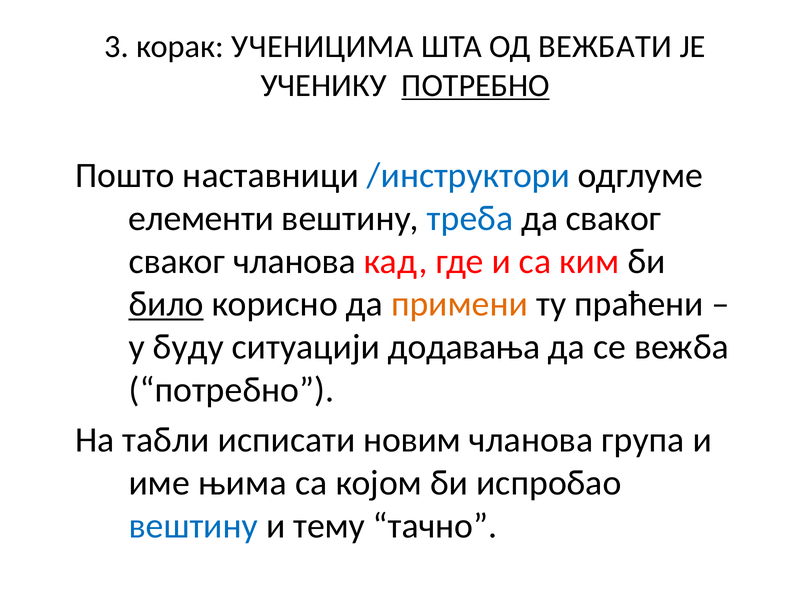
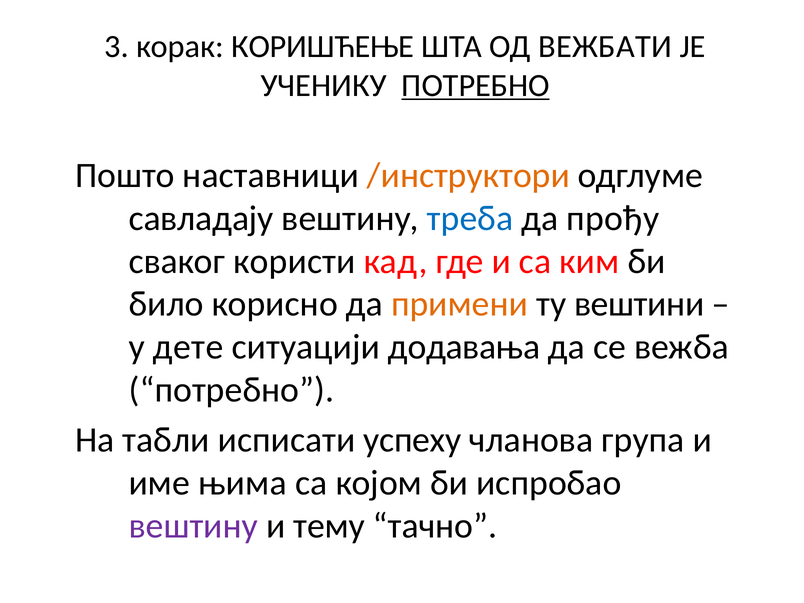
УЧЕНИЦИМА: УЧЕНИЦИМА -> КОРИШЋЕЊЕ
/инструктори colour: blue -> orange
елементи: елементи -> савладају
да сваког: сваког -> прођу
сваког чланова: чланова -> користи
било underline: present -> none
праћени: праћени -> вештини
буду: буду -> дете
новим: новим -> успеху
вештину at (193, 526) colour: blue -> purple
